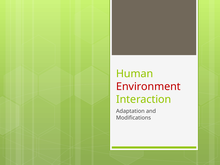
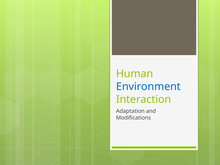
Environment colour: red -> blue
